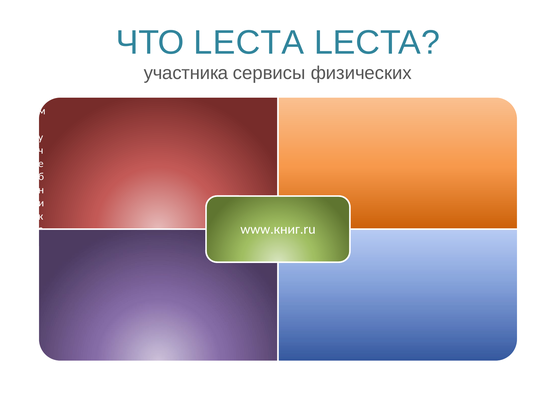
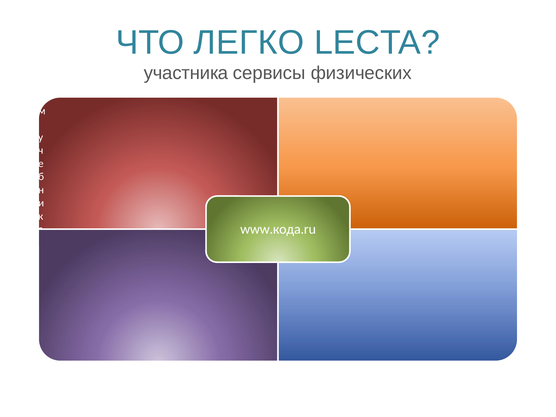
ЧТО LECTA: LECTA -> ЛЕГКО
www.книг.ru: www.книг.ru -> www.кода.ru
